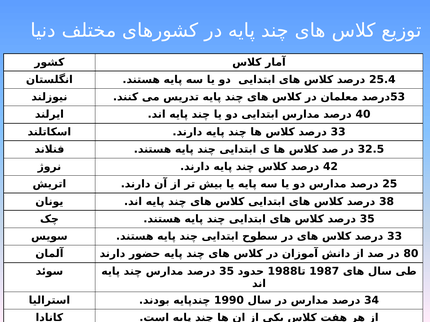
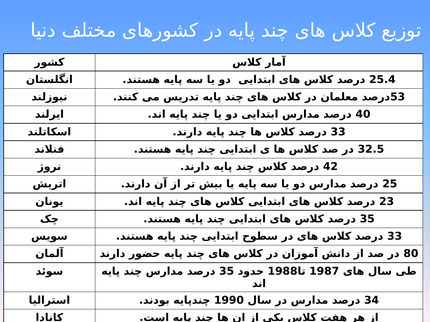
38: 38 -> 23
